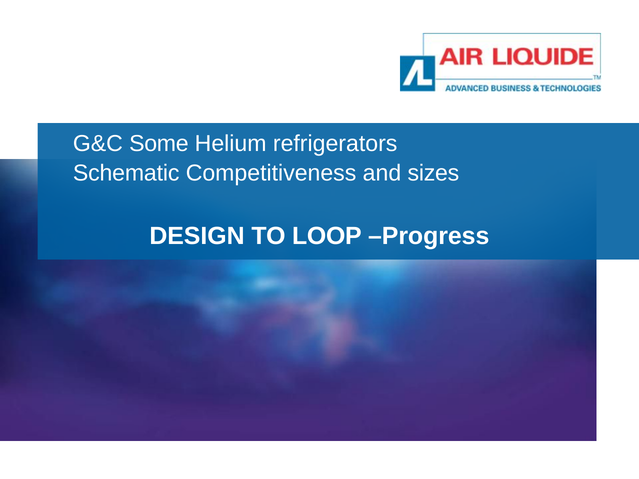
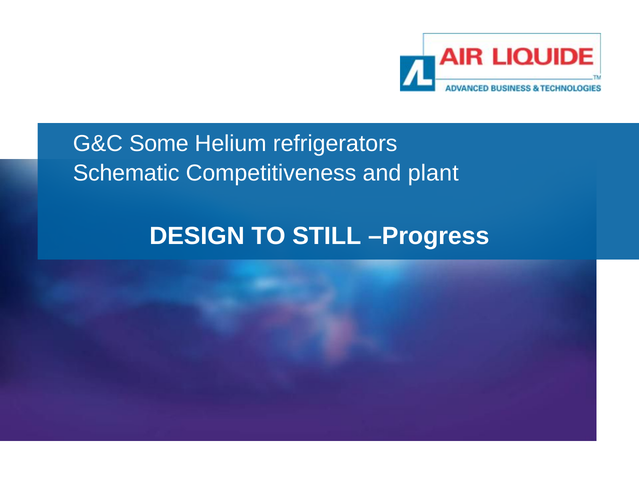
sizes: sizes -> plant
LOOP: LOOP -> STILL
